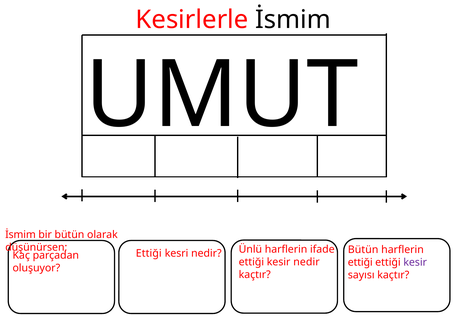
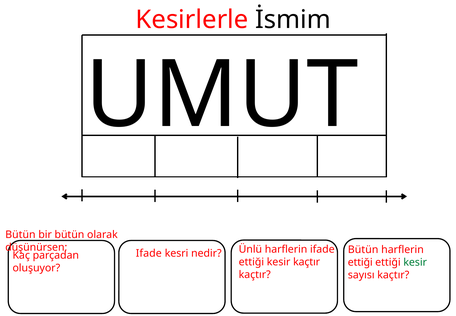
İsmim at (20, 234): İsmim -> Bütün
Ettiği at (149, 253): Ettiği -> Ifade
kesir nedir: nedir -> kaçtır
kesir at (415, 262) colour: purple -> green
